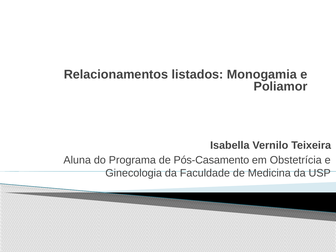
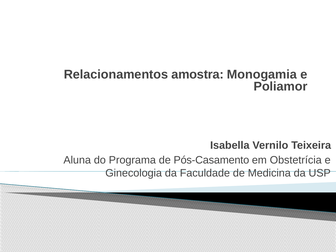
listados: listados -> amostra
